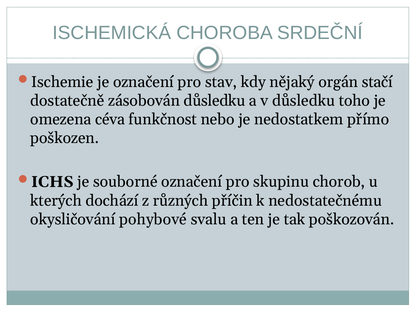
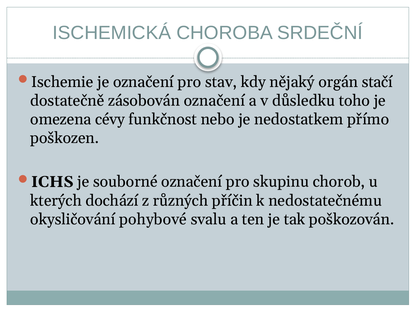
zásobován důsledku: důsledku -> označení
céva: céva -> cévy
